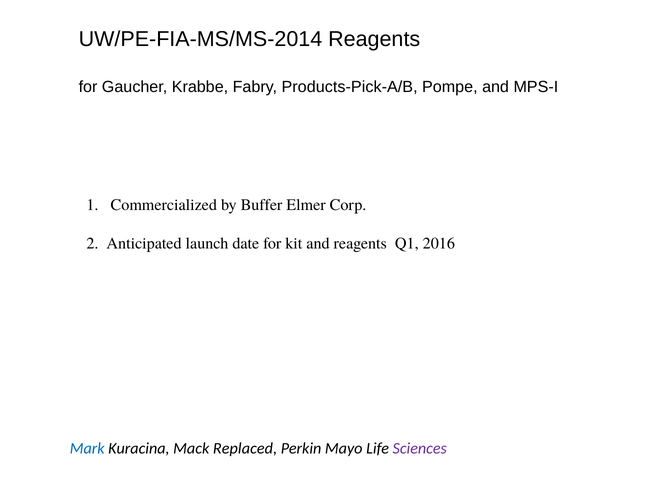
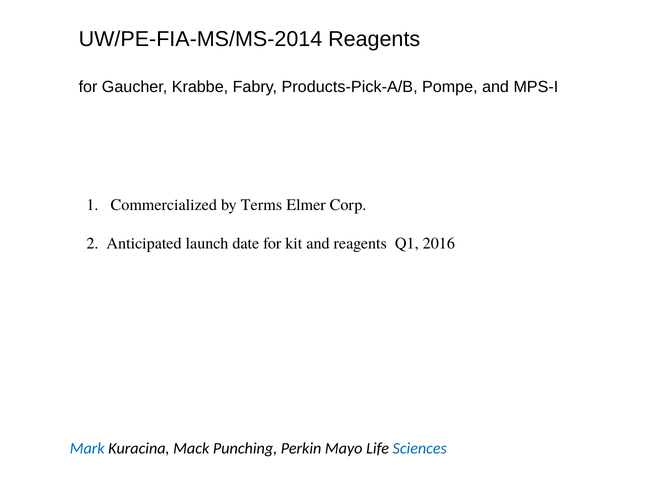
Buffer: Buffer -> Terms
Replaced: Replaced -> Punching
Sciences colour: purple -> blue
